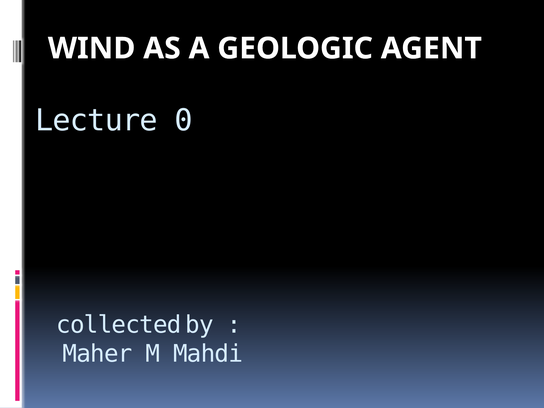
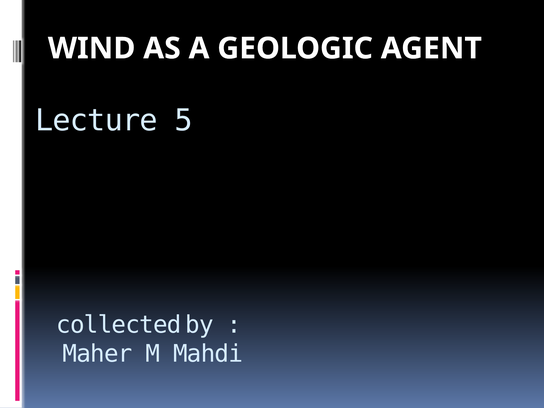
0: 0 -> 5
